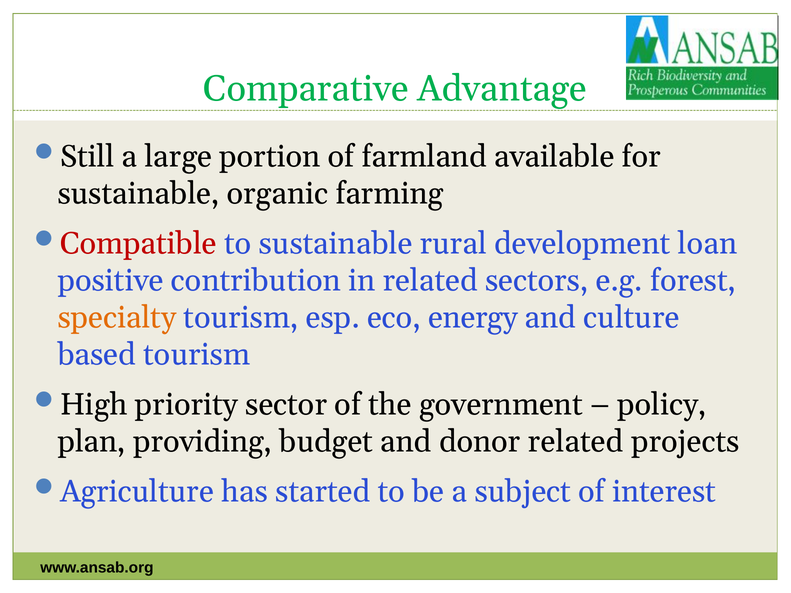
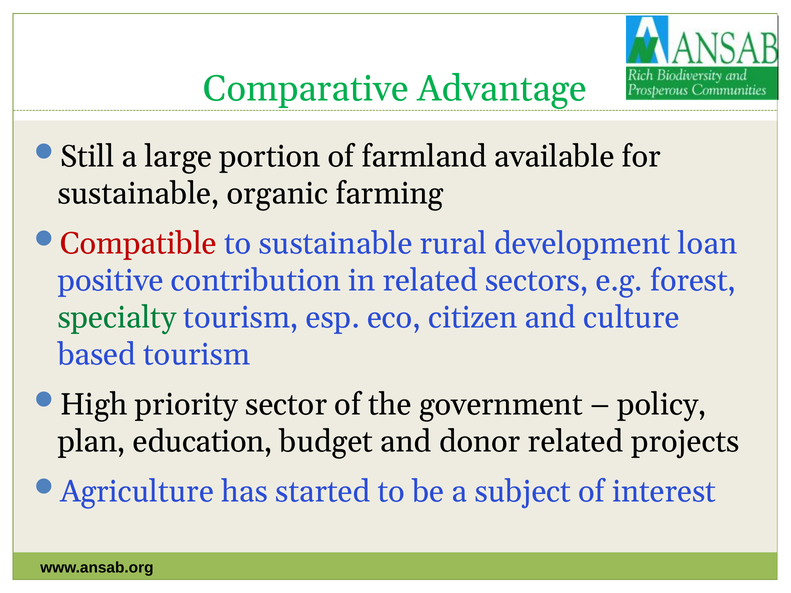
specialty colour: orange -> green
energy: energy -> citizen
providing: providing -> education
